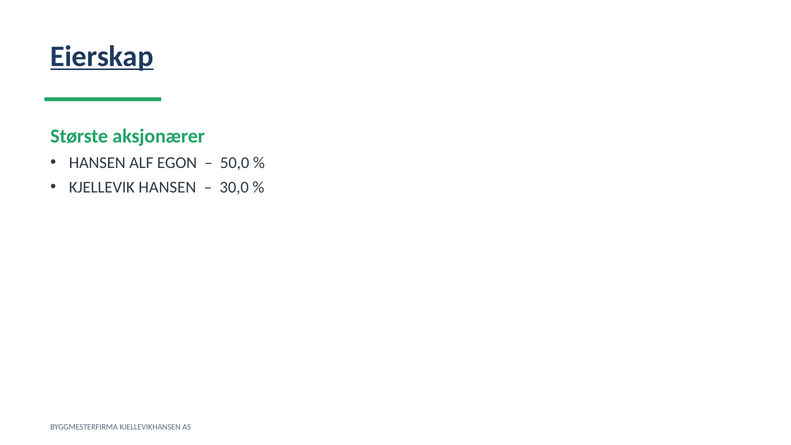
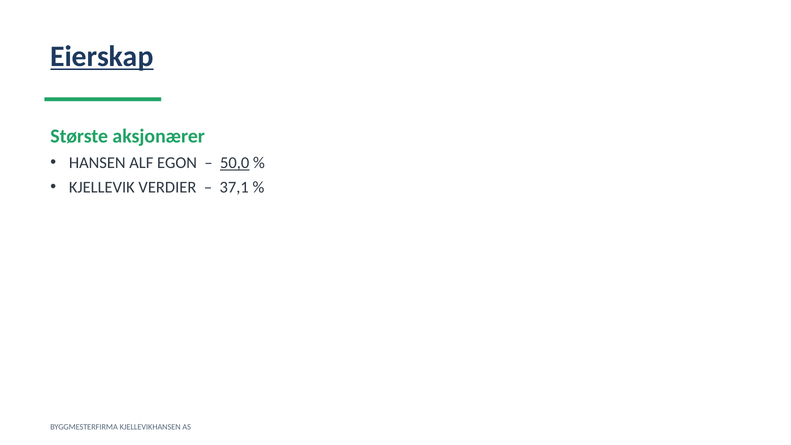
50,0 underline: none -> present
KJELLEVIK HANSEN: HANSEN -> VERDIER
30,0: 30,0 -> 37,1
